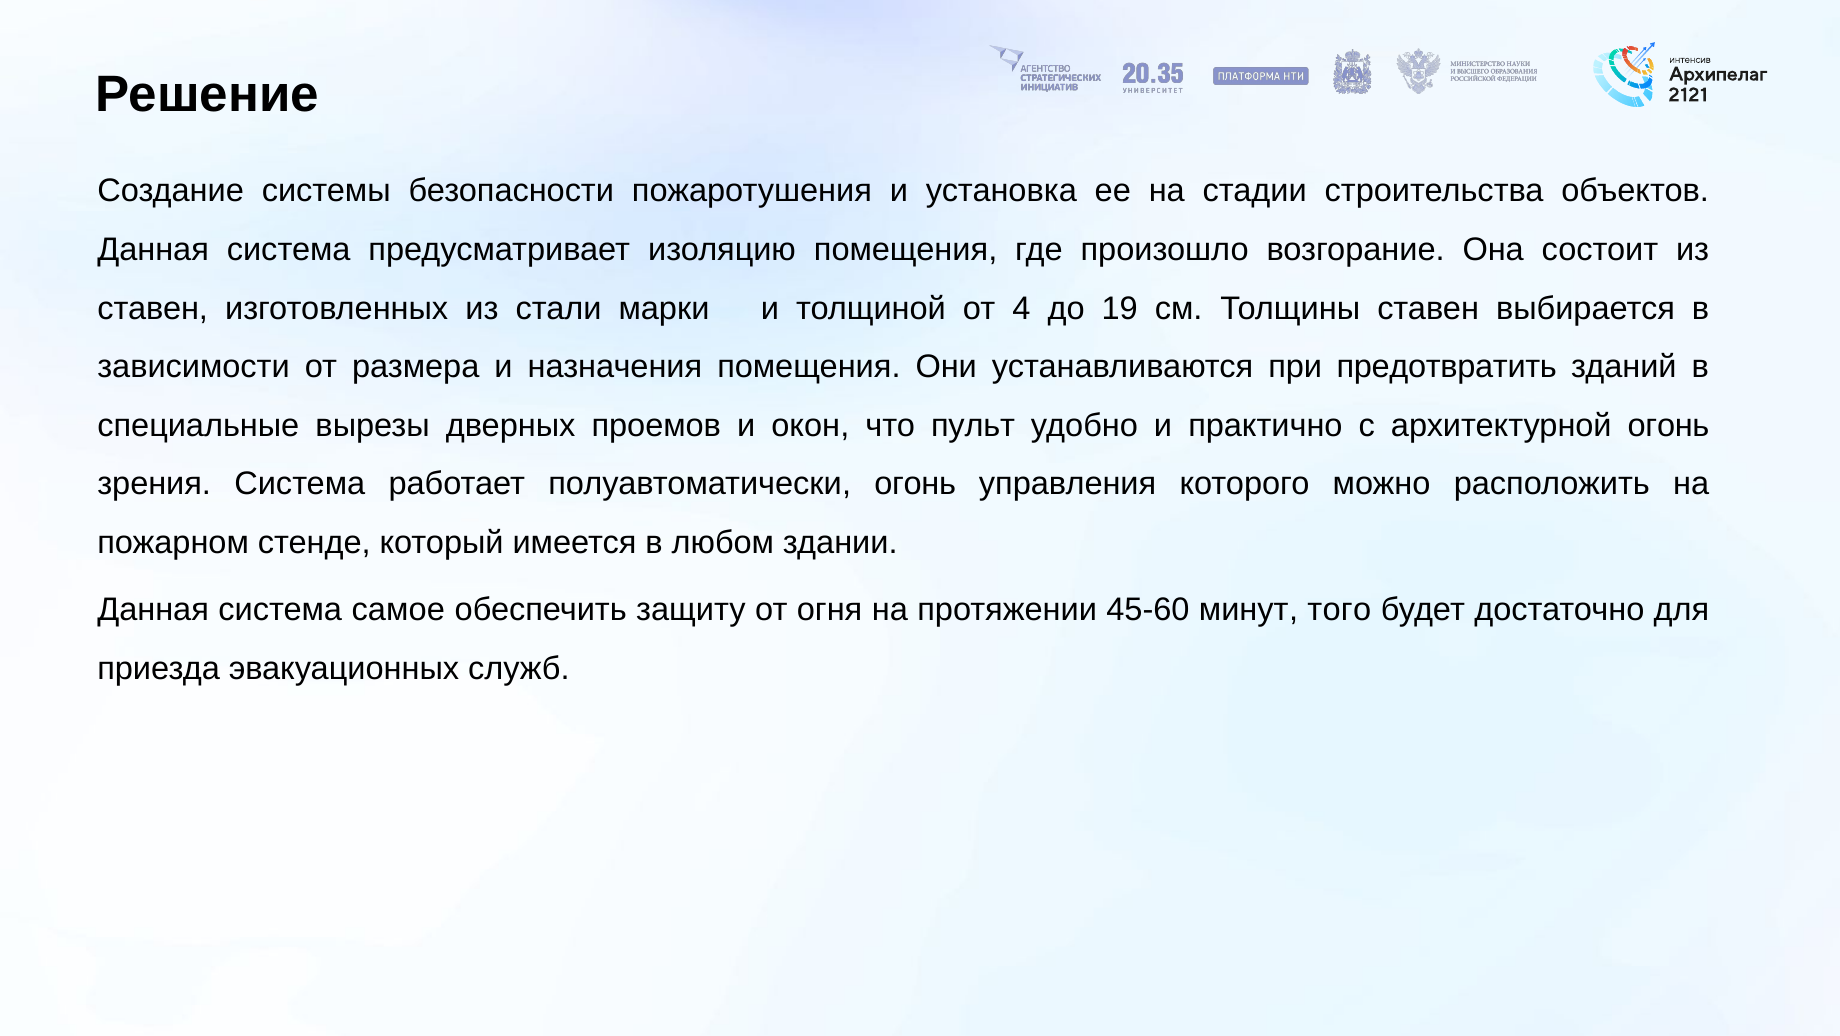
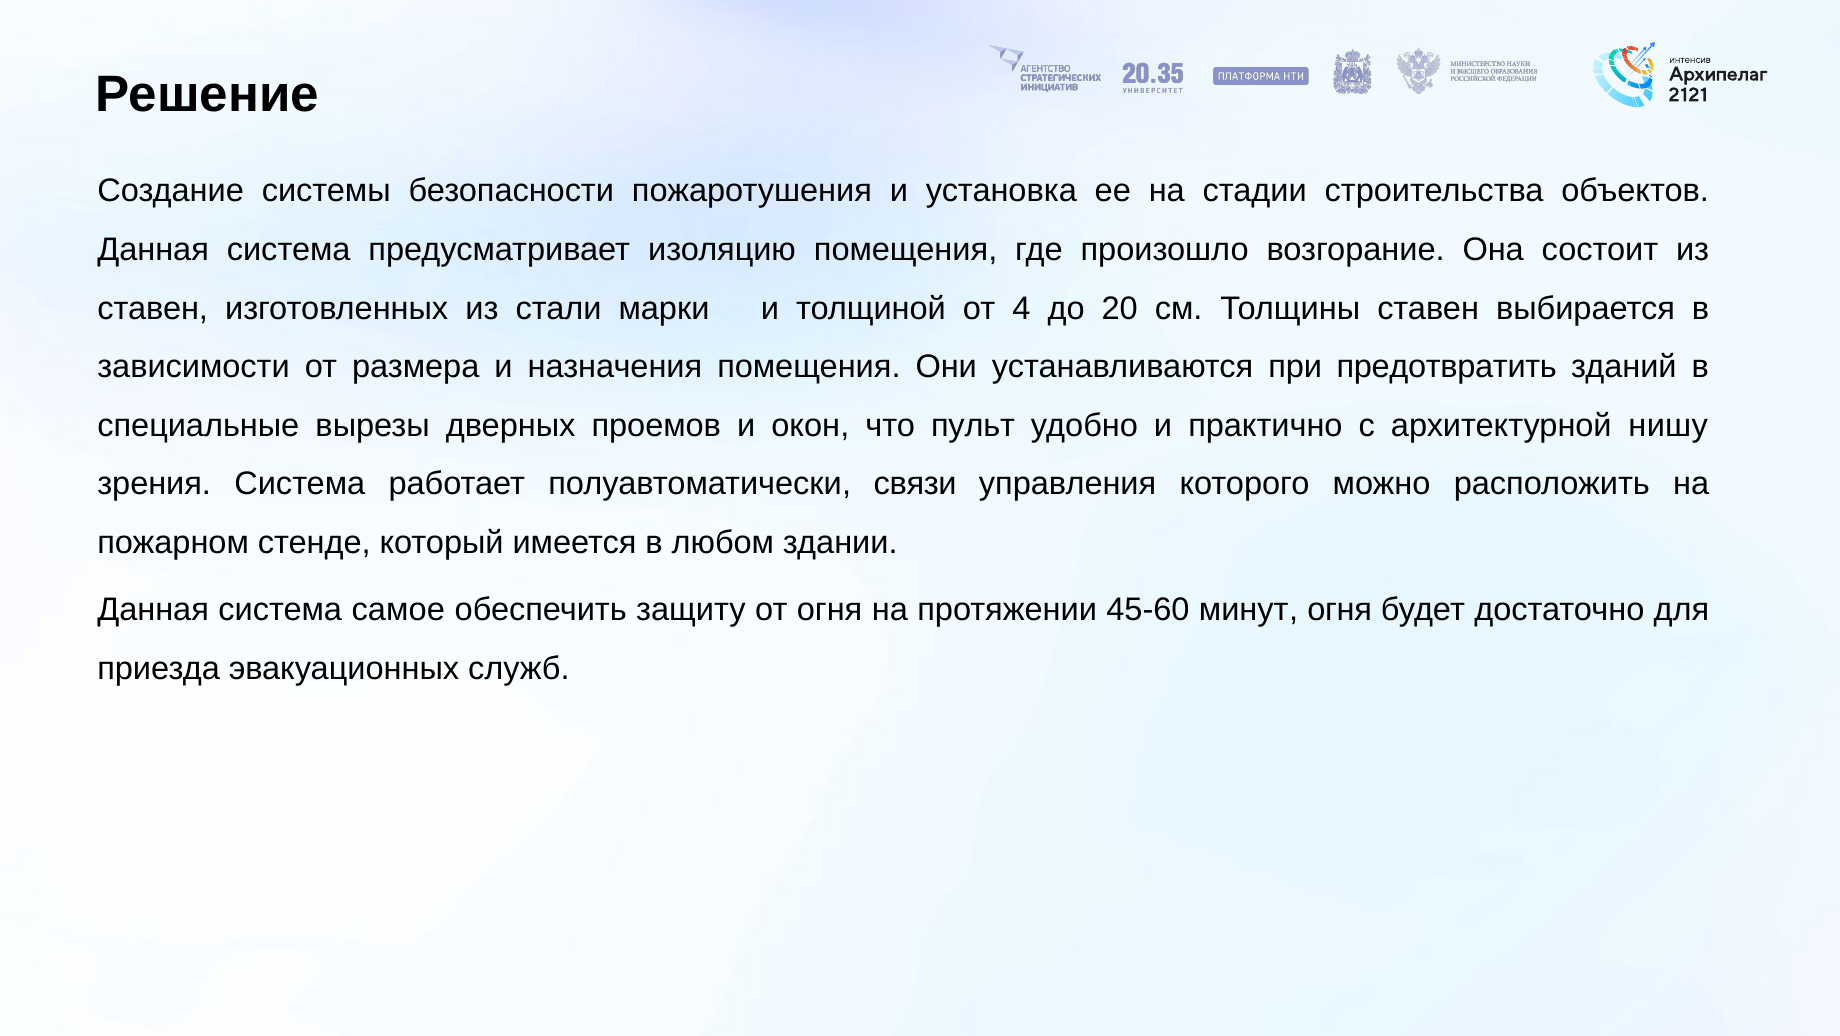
19: 19 -> 20
архитектурной огонь: огонь -> нишу
полуавтоматически огонь: огонь -> связи
минут того: того -> огня
